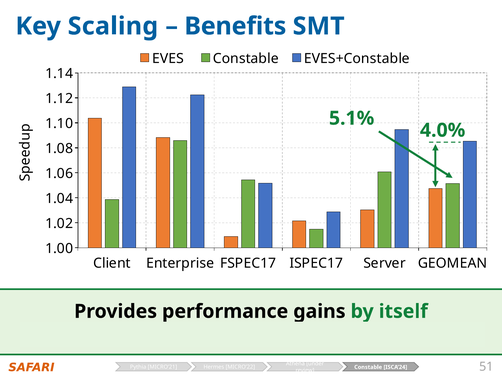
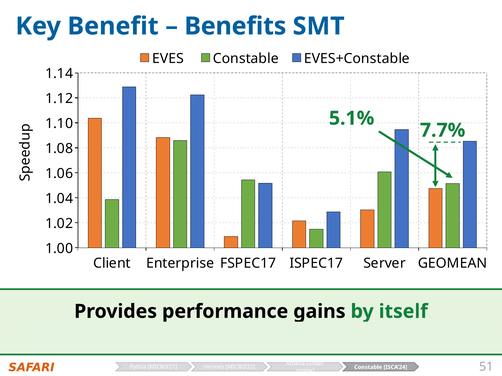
Scaling: Scaling -> Benefit
4.0%: 4.0% -> 7.7%
